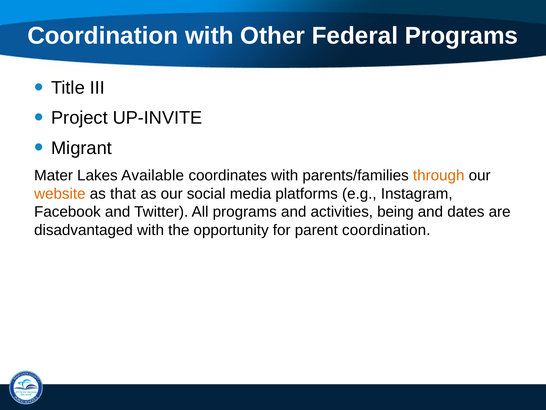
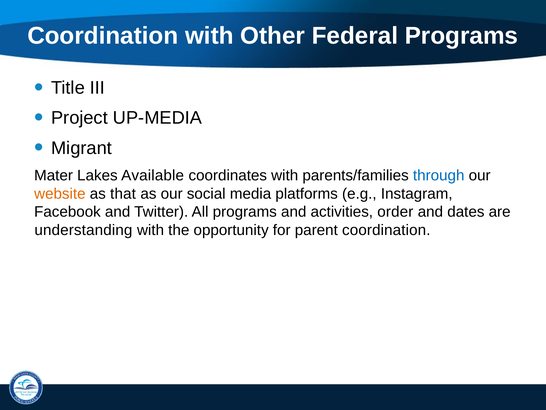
UP-INVITE: UP-INVITE -> UP-MEDIA
through colour: orange -> blue
being: being -> order
disadvantaged: disadvantaged -> understanding
